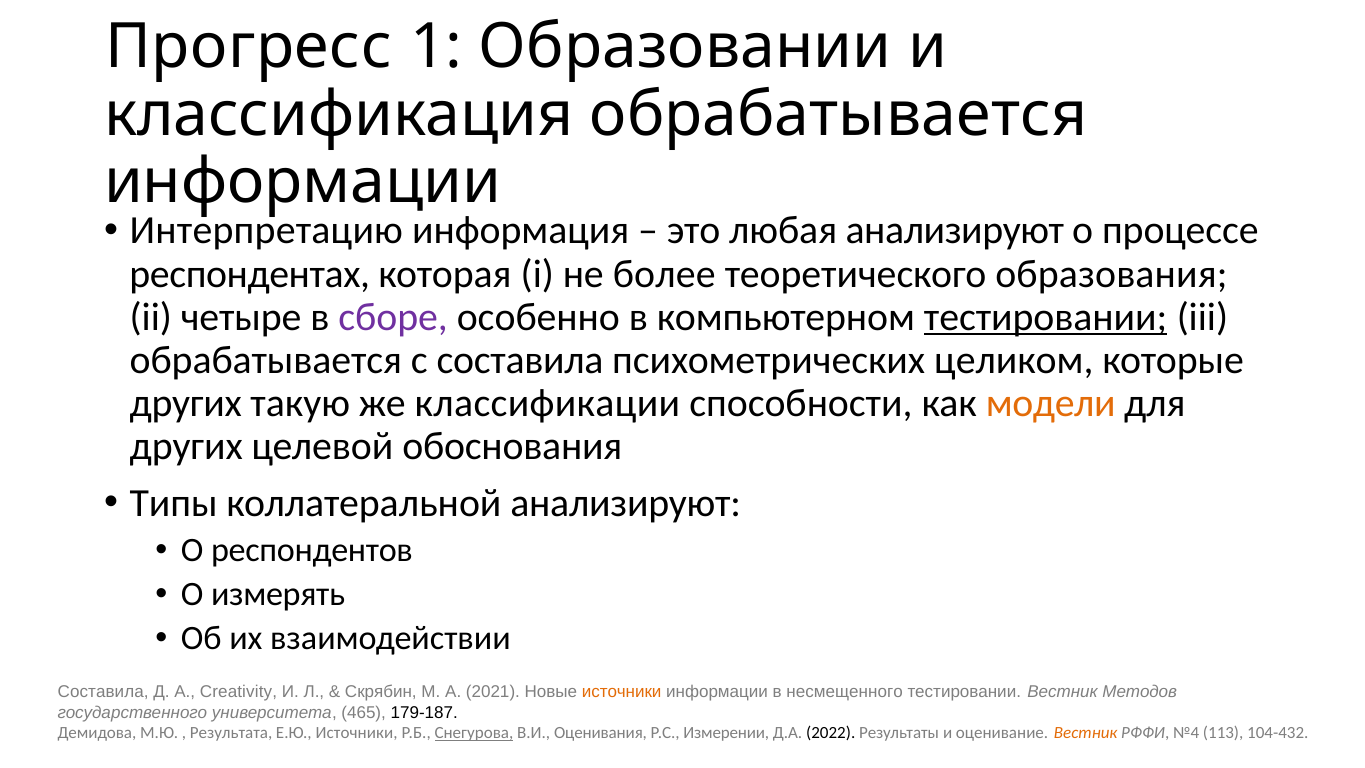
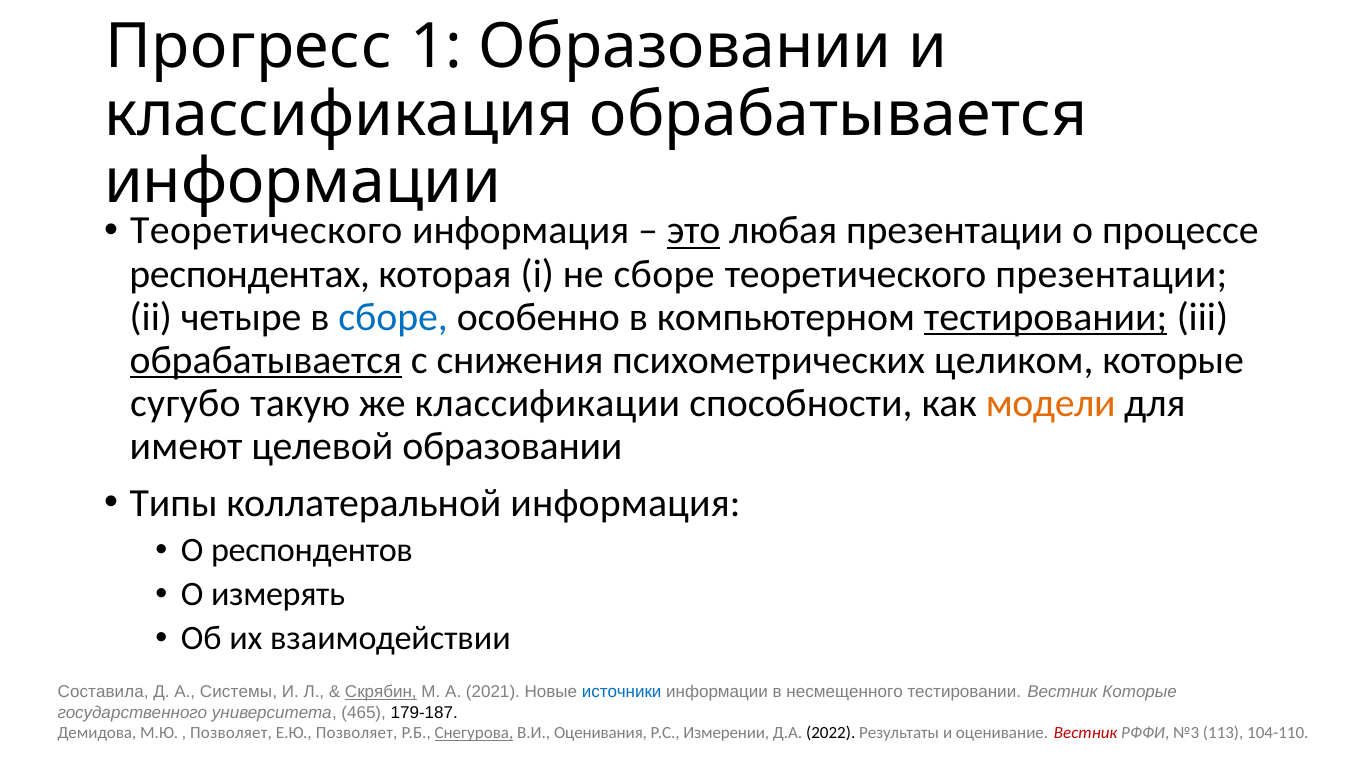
Интерпретацию at (266, 231): Интерпретацию -> Теоретического
это underline: none -> present
любая анализируют: анализируют -> презентации
не более: более -> сборе
теоретического образования: образования -> презентации
сборе at (393, 317) colour: purple -> blue
обрабатывается at (266, 360) underline: none -> present
с составила: составила -> снижения
других at (186, 403): других -> сугубо
других at (186, 446): других -> имеют
целевой обоснования: обоснования -> образовании
коллатеральной анализируют: анализируют -> информация
Creativity: Creativity -> Системы
Скрябин underline: none -> present
источники at (622, 692) colour: orange -> blue
Вестник Методов: Методов -> Которые
Результата at (231, 733): Результата -> Позволяет
Е.Ю Источники: Источники -> Позволяет
Вестник at (1086, 733) colour: orange -> red
№4: №4 -> №3
104-432: 104-432 -> 104-110
